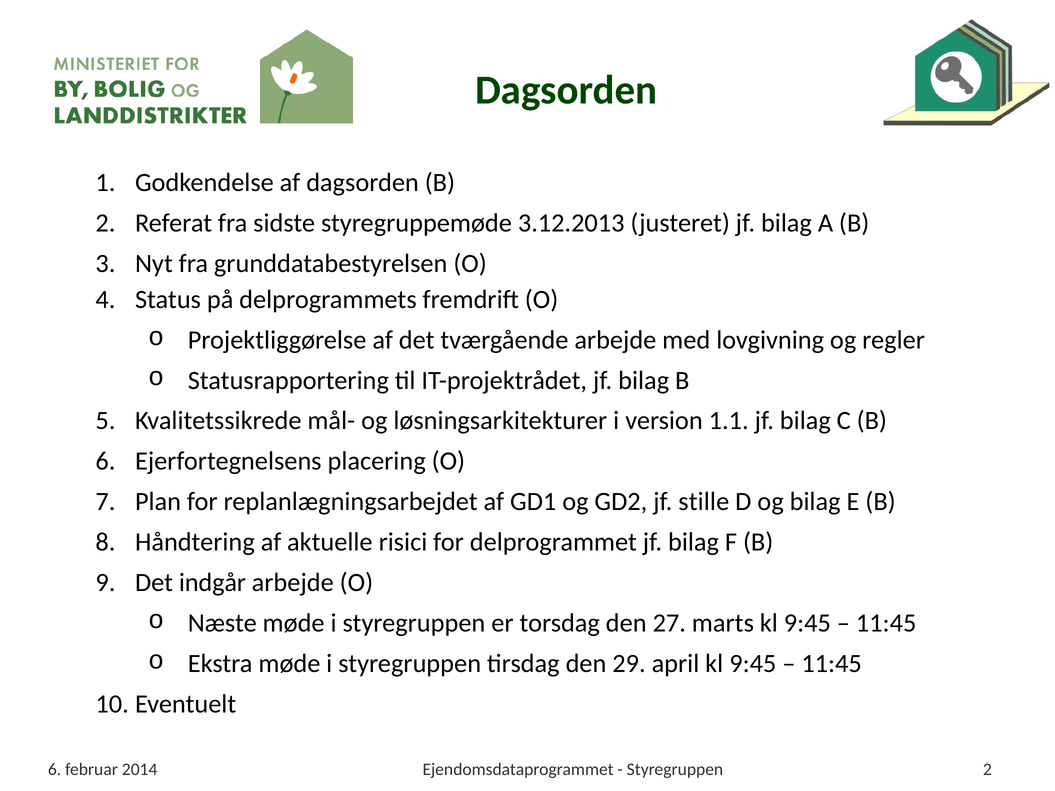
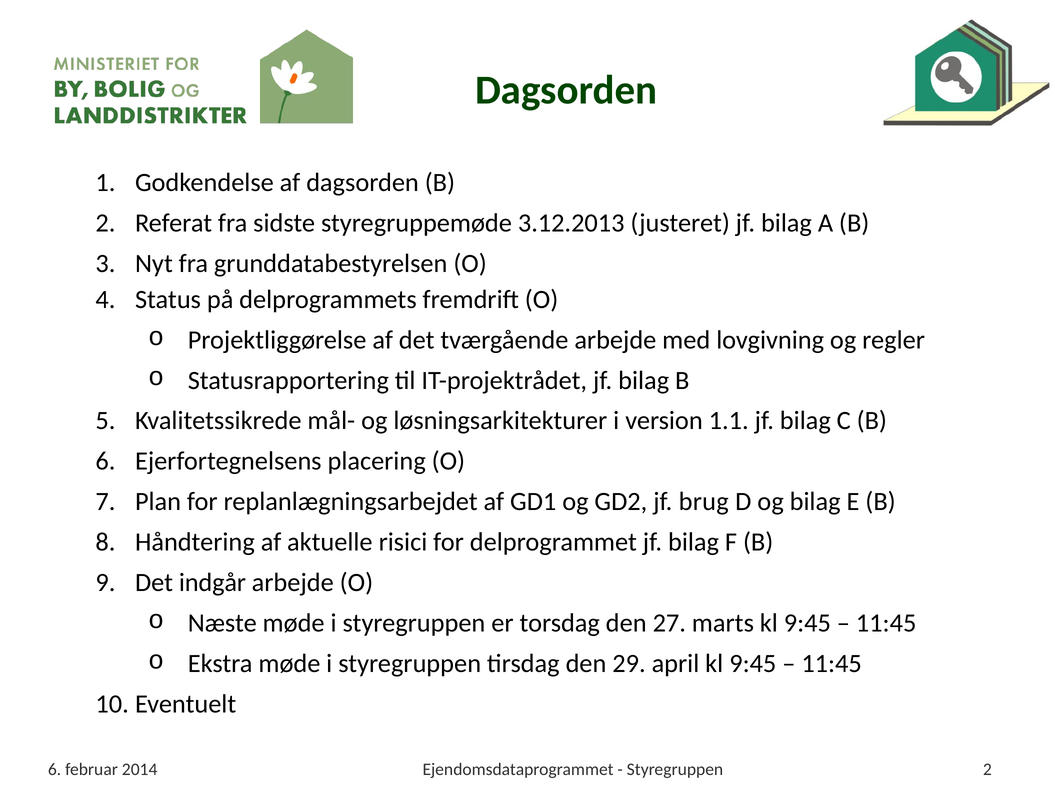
stille: stille -> brug
